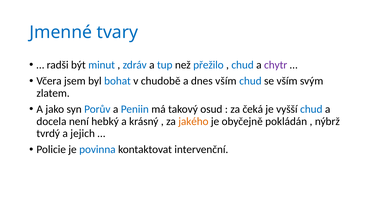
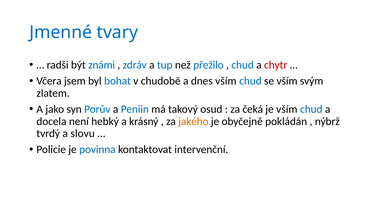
minut: minut -> známi
chytr colour: purple -> red
je vyšší: vyšší -> vším
jejich: jejich -> slovu
